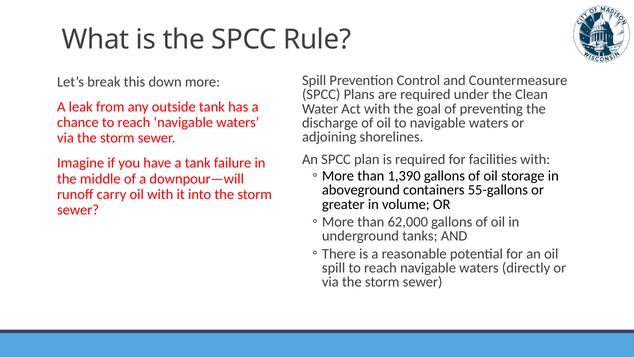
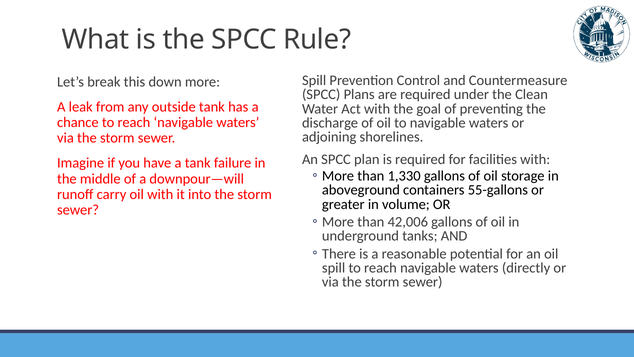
1,390: 1,390 -> 1,330
62,000: 62,000 -> 42,006
